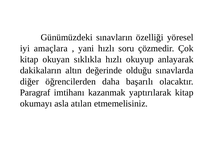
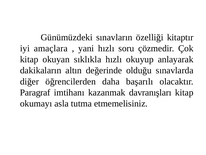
yöresel: yöresel -> kitaptır
yaptırılarak: yaptırılarak -> davranışları
atılan: atılan -> tutma
